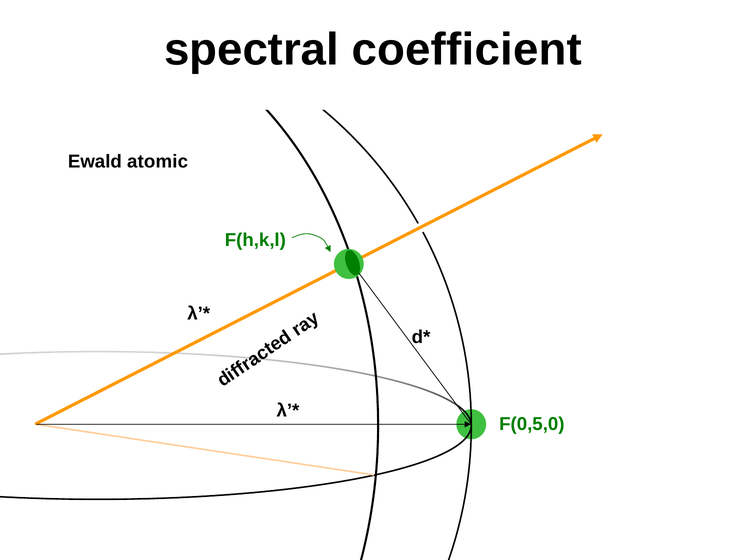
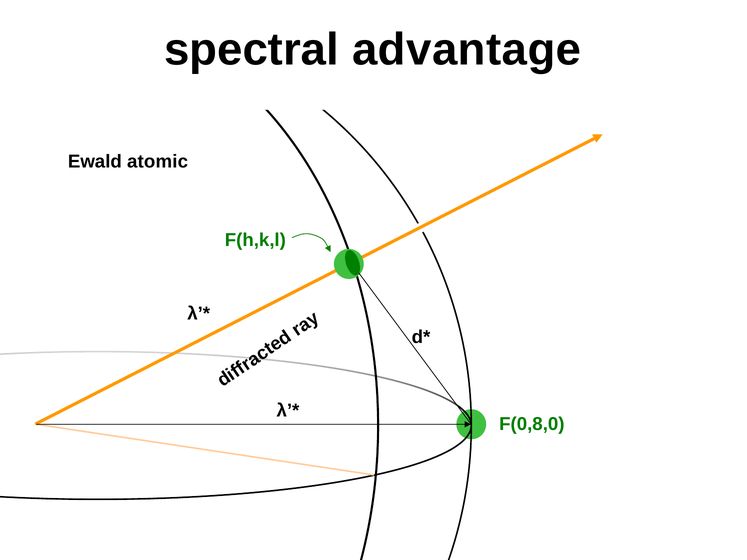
coefficient: coefficient -> advantage
F(0,5,0: F(0,5,0 -> F(0,8,0
